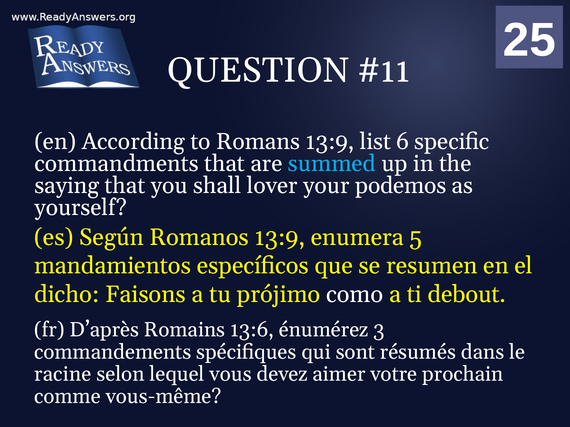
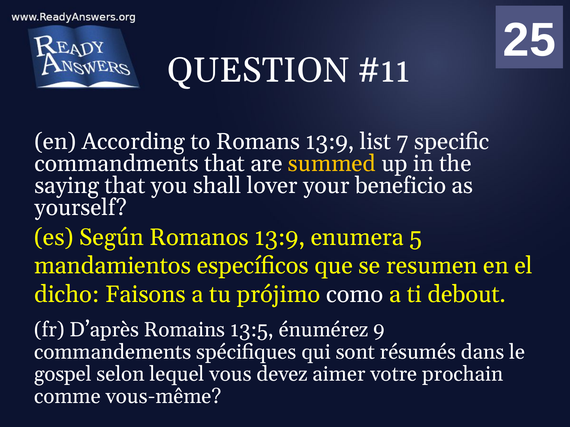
6: 6 -> 7
summed colour: light blue -> yellow
podemos: podemos -> beneficio
13:6: 13:6 -> 13:5
3: 3 -> 9
racine: racine -> gospel
